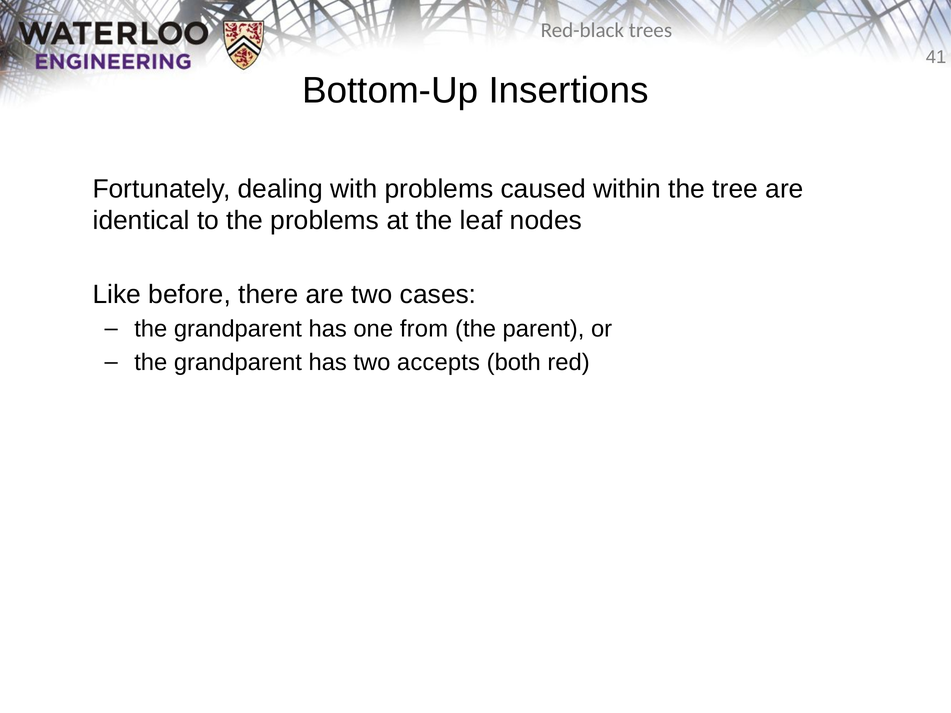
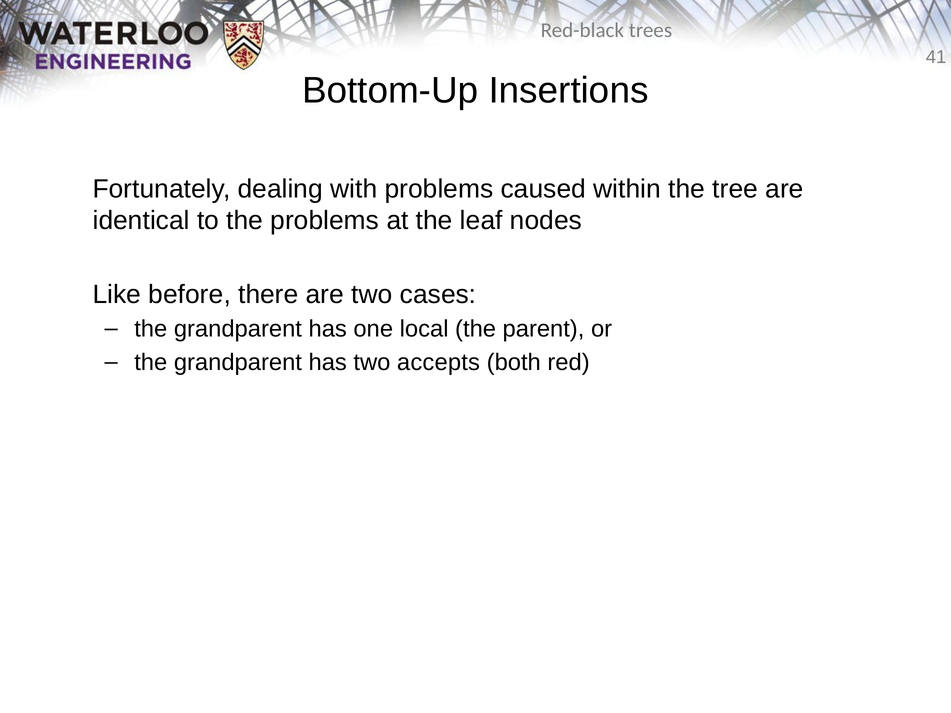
from: from -> local
